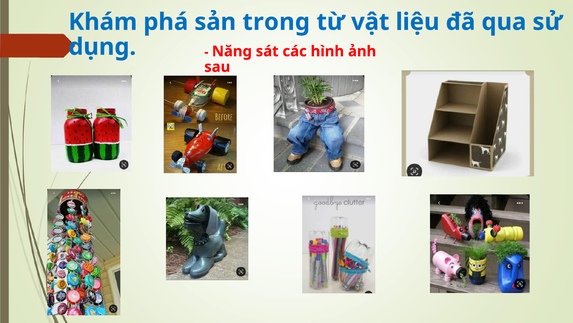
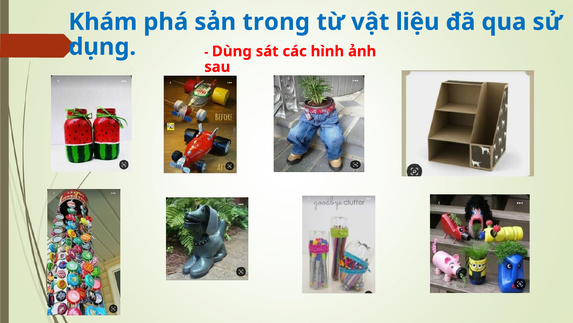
Năng: Năng -> Dùng
